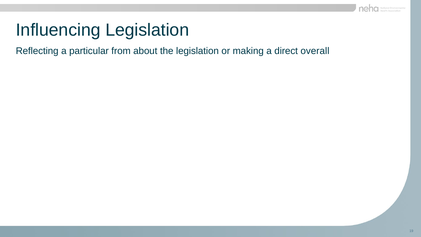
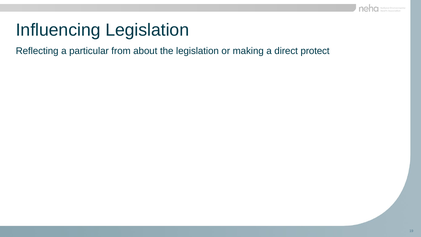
overall: overall -> protect
